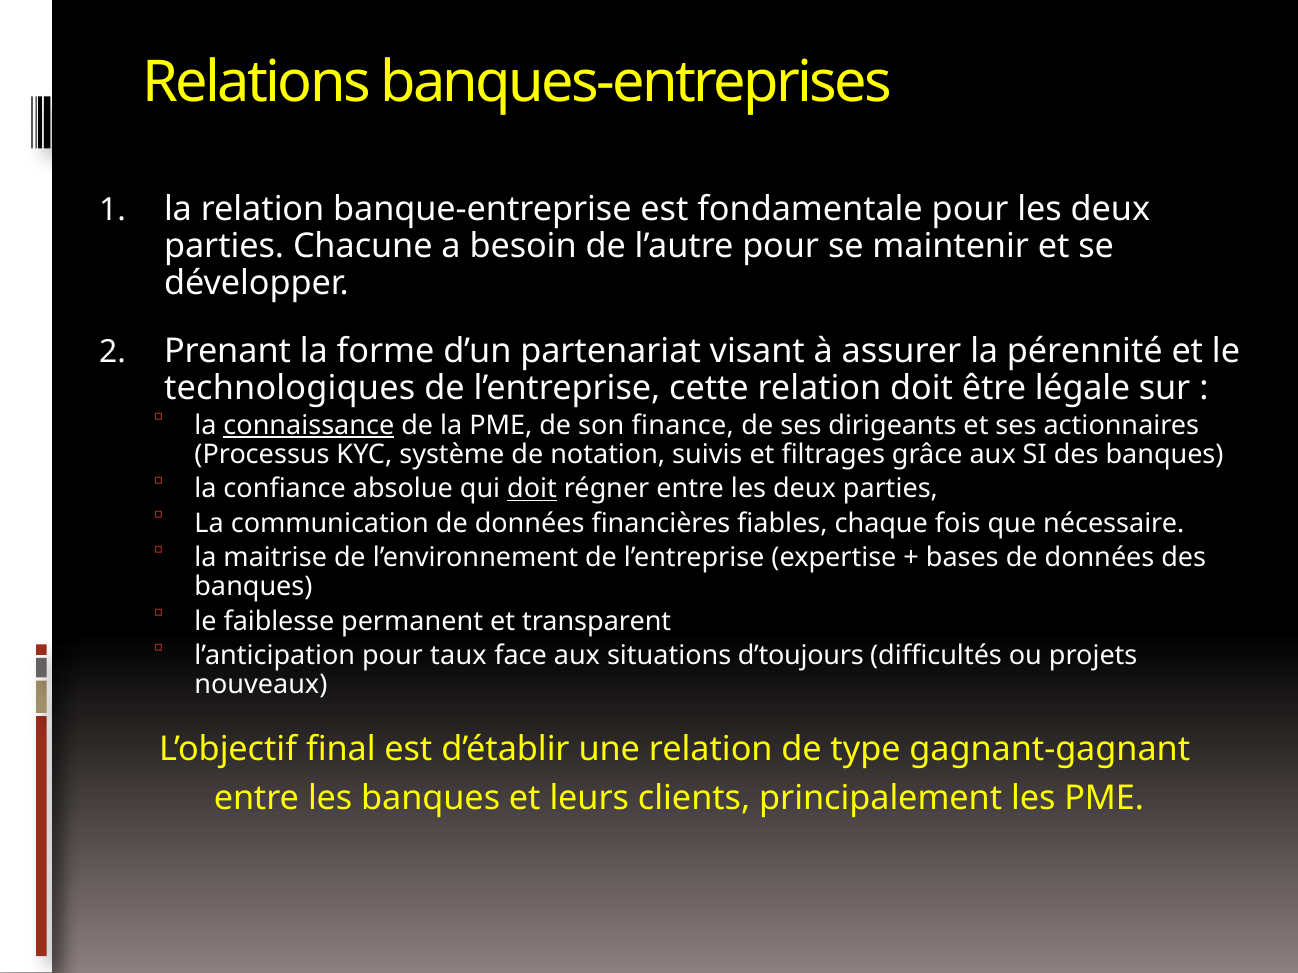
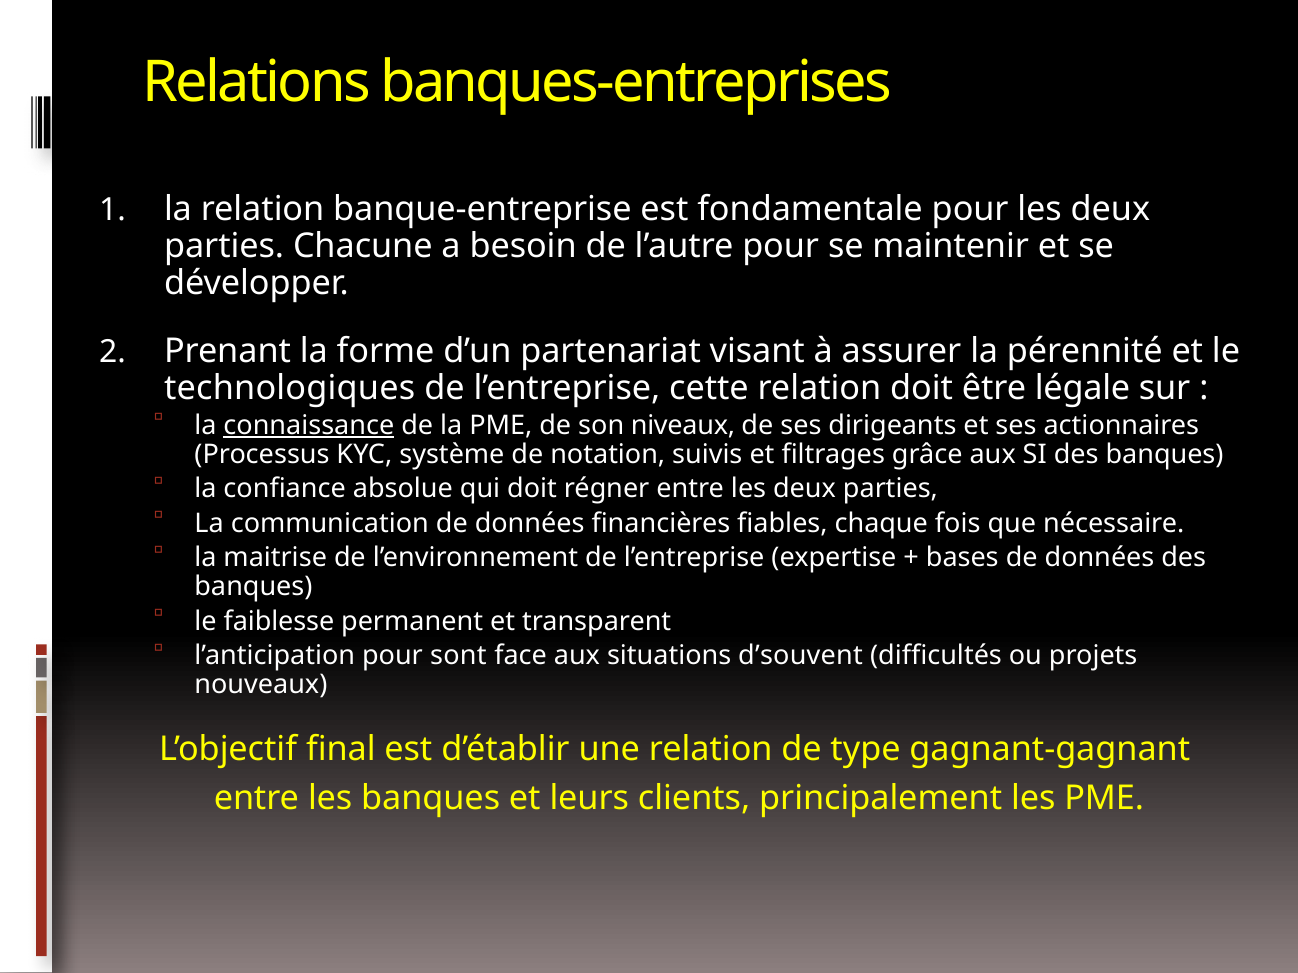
finance: finance -> niveaux
doit at (532, 489) underline: present -> none
taux: taux -> sont
d’toujours: d’toujours -> d’souvent
